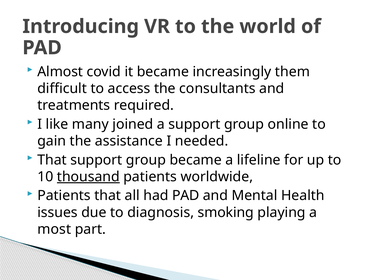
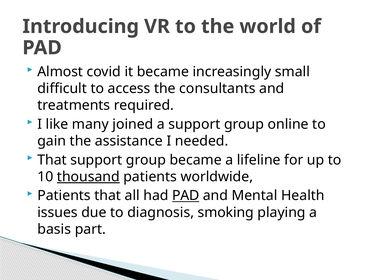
them: them -> small
PAD at (186, 196) underline: none -> present
most: most -> basis
